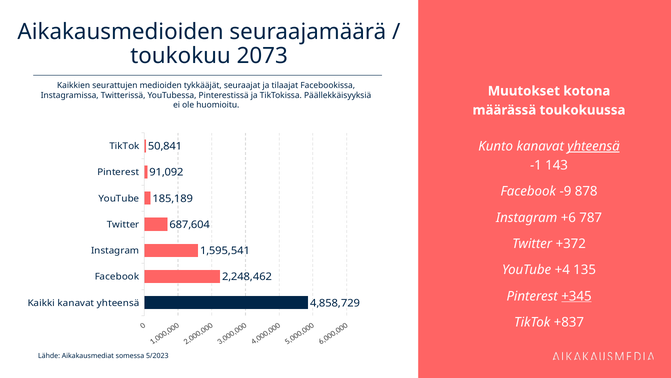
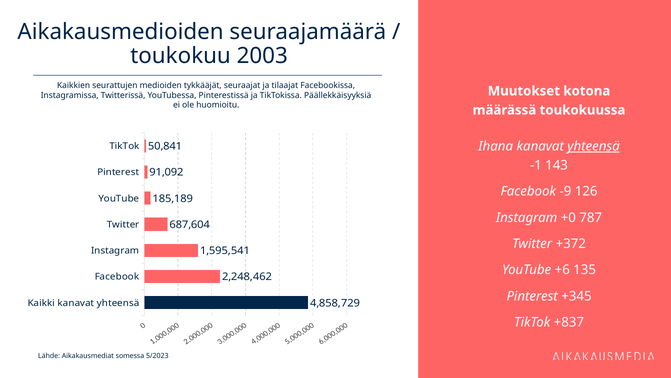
2073: 2073 -> 2003
Kunto: Kunto -> Ihana
878: 878 -> 126
+6: +6 -> +0
+4: +4 -> +6
+345 underline: present -> none
